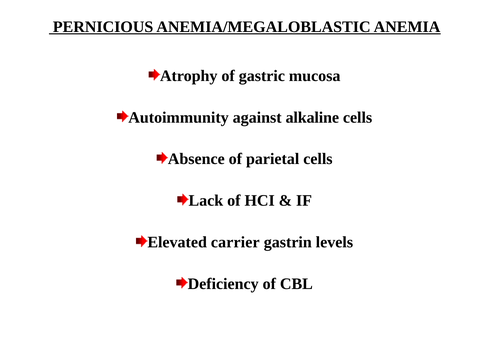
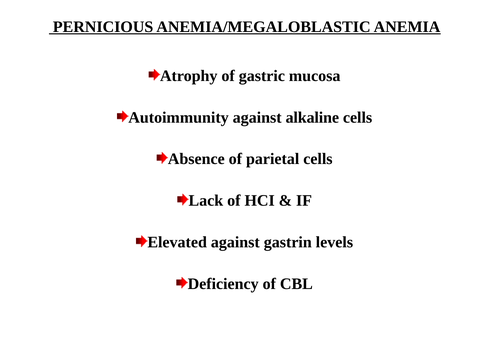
Elevated carrier: carrier -> against
